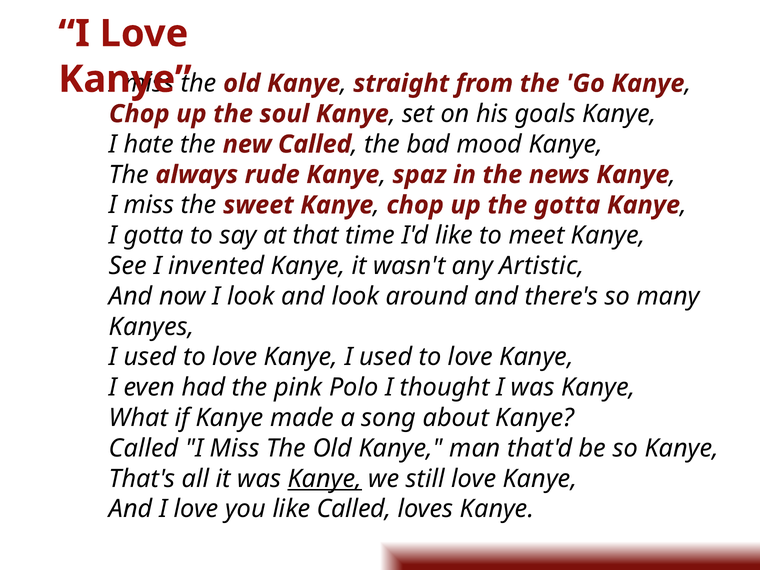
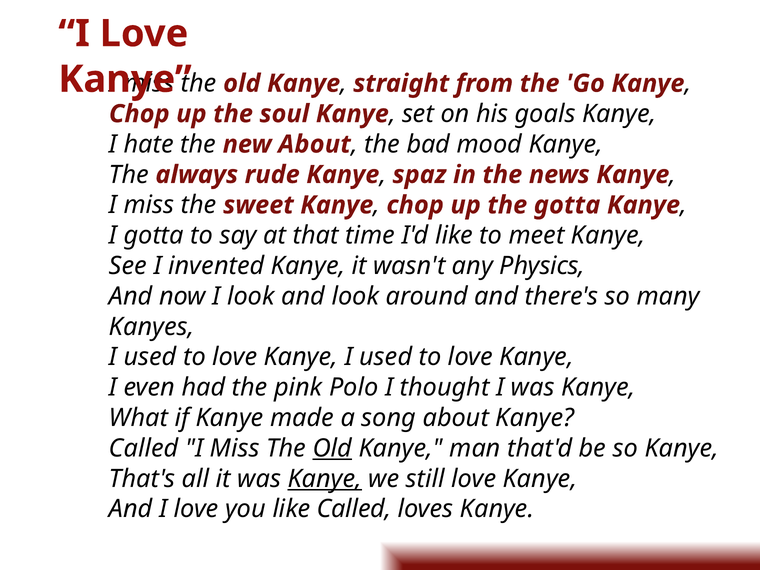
new Called: Called -> About
Artistic: Artistic -> Physics
Old at (332, 448) underline: none -> present
